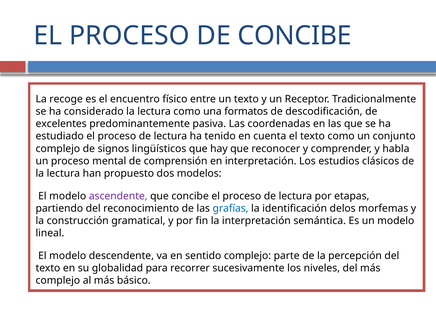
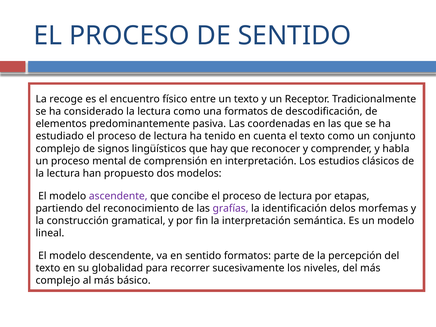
DE CONCIBE: CONCIBE -> SENTIDO
excelentes: excelentes -> elementos
grafías colour: blue -> purple
sentido complejo: complejo -> formatos
